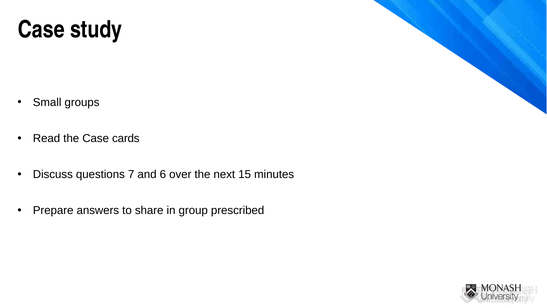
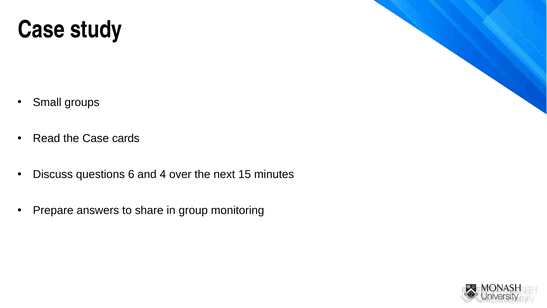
7: 7 -> 6
6: 6 -> 4
prescribed: prescribed -> monitoring
